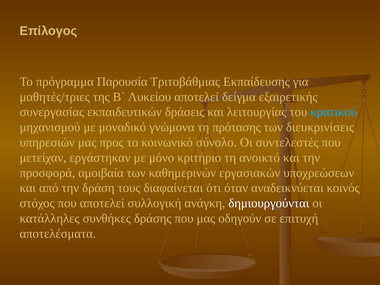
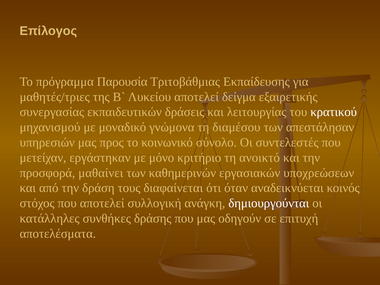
κρατικού colour: light blue -> white
πρότασης: πρότασης -> διαμέσου
διευκρινίσεις: διευκρινίσεις -> απεστάλησαν
αμοιβαία: αμοιβαία -> μαθαίνει
